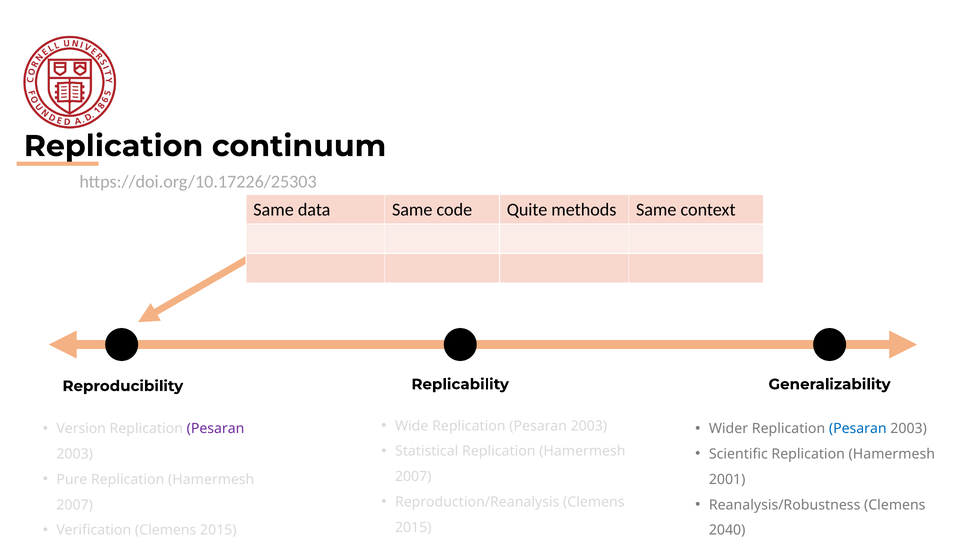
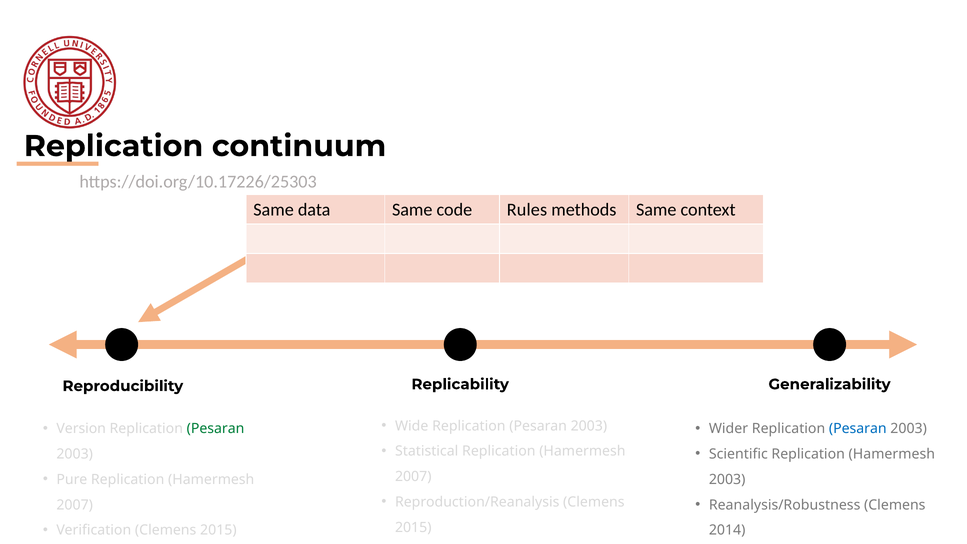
Quite: Quite -> Rules
Pesaran at (216, 429) colour: purple -> green
2001 at (727, 479): 2001 -> 2003
2040: 2040 -> 2014
